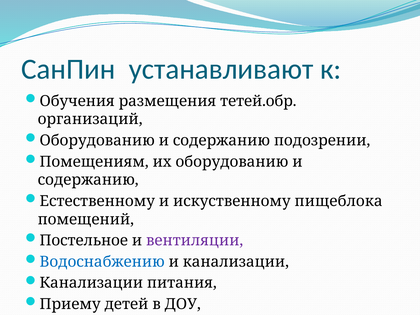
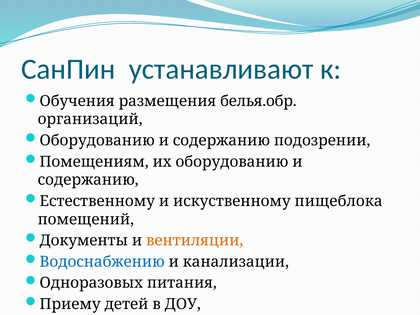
тетей.обр: тетей.обр -> белья.обр
Постельное: Постельное -> Документы
вентиляции colour: purple -> orange
Канализации at (91, 283): Канализации -> Одноразовых
